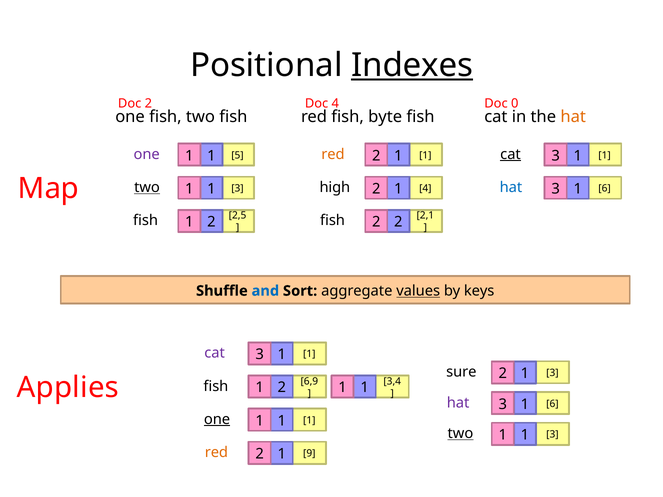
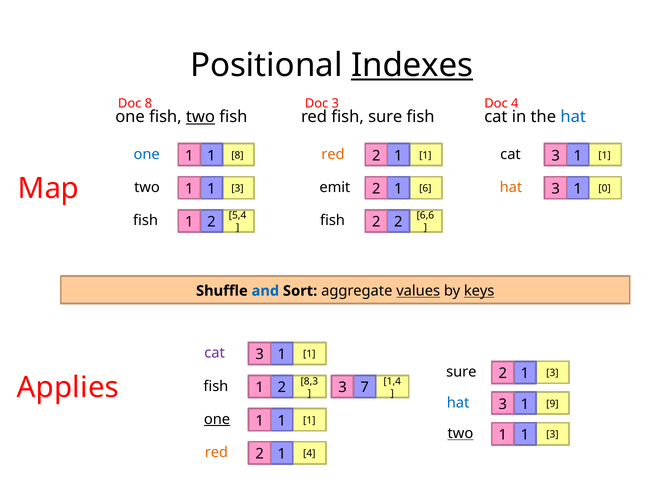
Doc 2: 2 -> 8
Doc 4: 4 -> 3
Doc 0: 0 -> 4
two at (200, 117) underline: none -> present
fish byte: byte -> sure
hat at (573, 117) colour: orange -> blue
one at (147, 154) colour: purple -> blue
cat at (511, 154) underline: present -> none
5 at (237, 155): 5 -> 8
two at (147, 187) underline: present -> none
high: high -> emit
hat at (511, 187) colour: blue -> orange
4 at (425, 189): 4 -> 6
6 at (605, 189): 6 -> 0
2,5: 2,5 -> 5,4
2,1: 2,1 -> 6,6
keys underline: none -> present
6,9: 6,9 -> 8,3
3,4: 3,4 -> 1,4
1 at (343, 388): 1 -> 3
1 at (365, 388): 1 -> 7
hat at (458, 403) colour: purple -> blue
6 at (552, 404): 6 -> 9
9 at (309, 454): 9 -> 4
